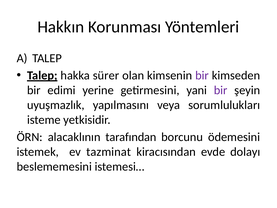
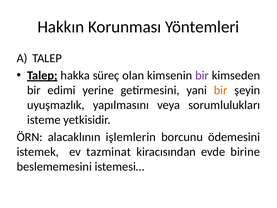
sürer: sürer -> süreç
bir at (221, 90) colour: purple -> orange
tarafından: tarafından -> işlemlerin
dolayı: dolayı -> birine
